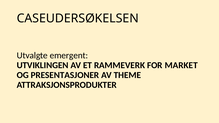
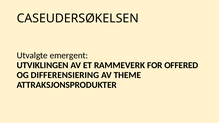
MARKET: MARKET -> OFFERED
PRESENTASJONER: PRESENTASJONER -> DIFFERENSIERING
